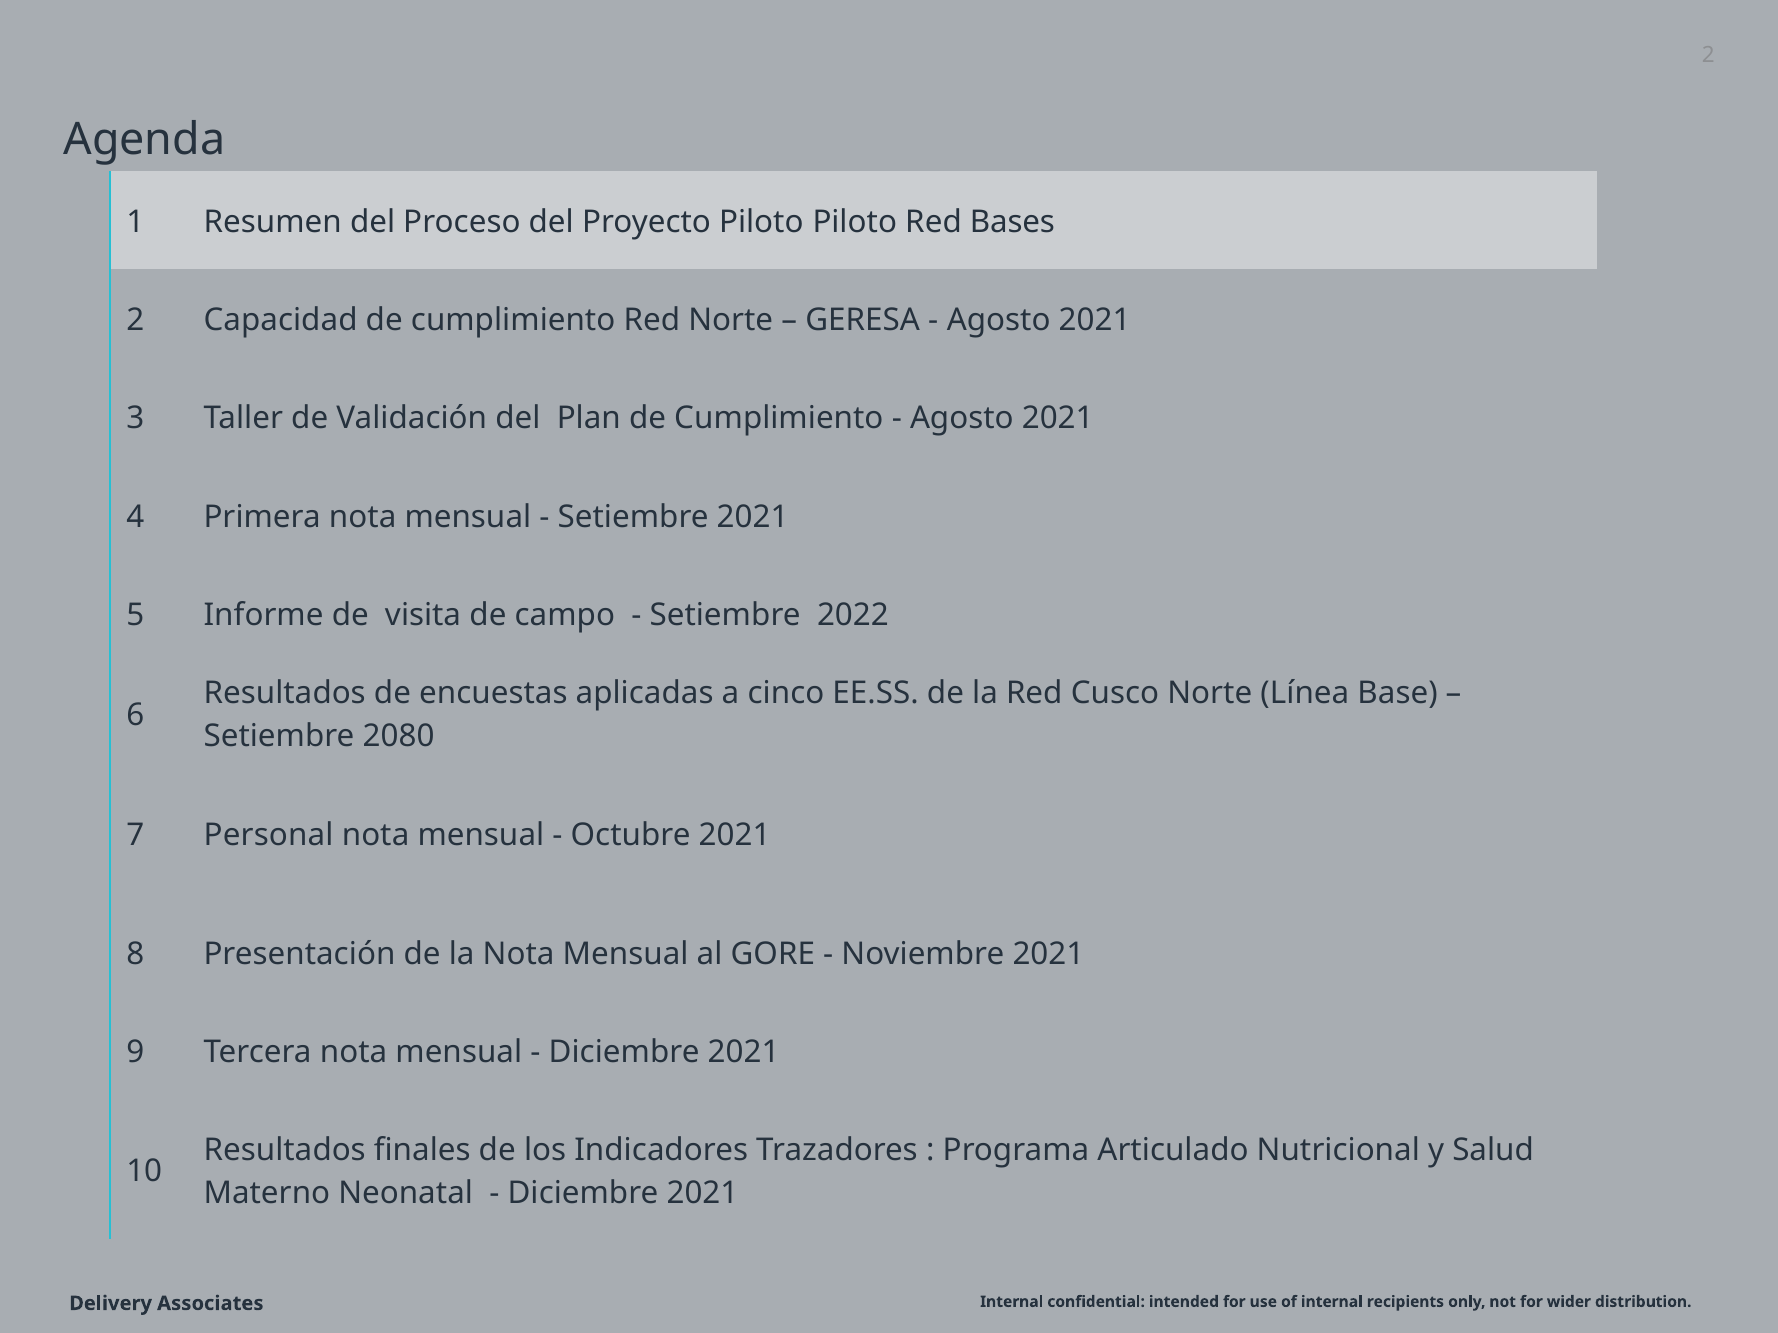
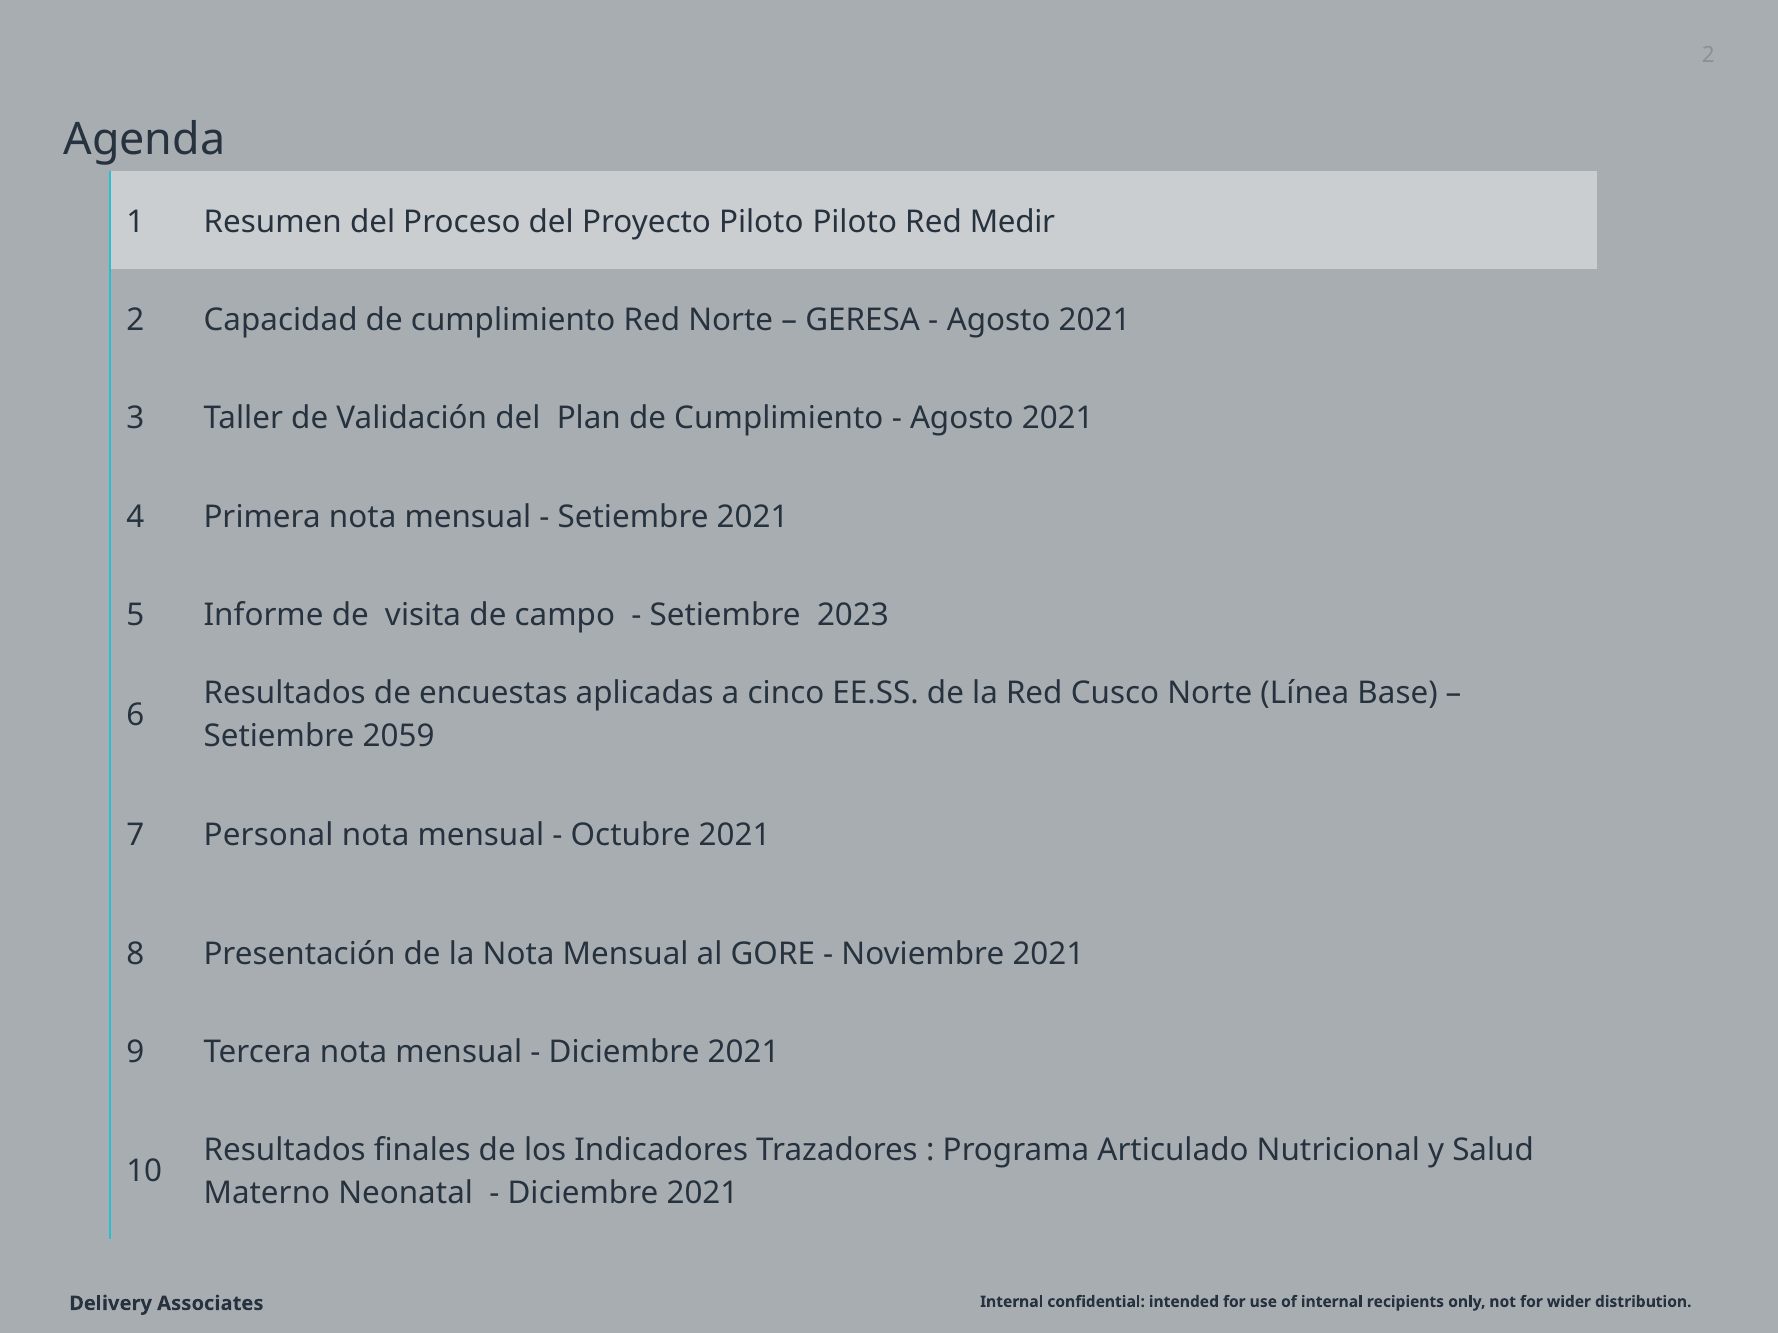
Bases: Bases -> Medir
2022: 2022 -> 2023
2080: 2080 -> 2059
